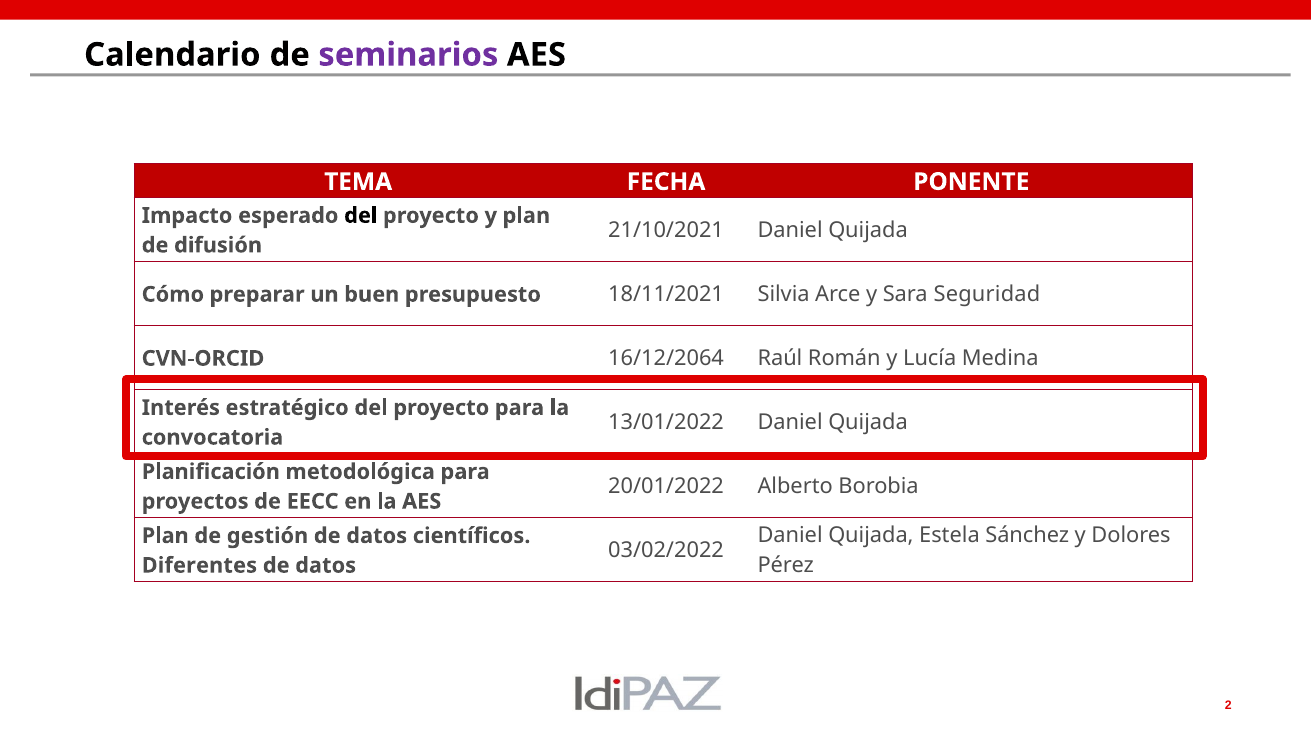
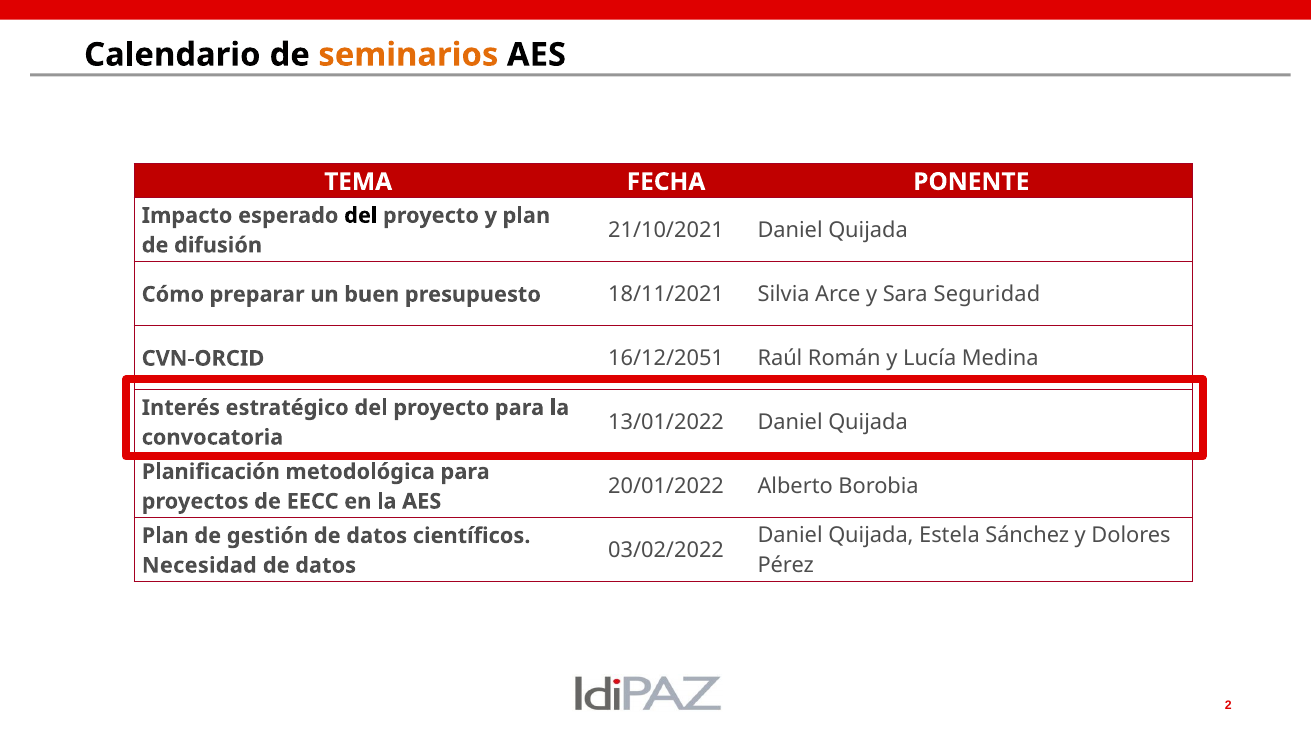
seminarios colour: purple -> orange
16/12/2064: 16/12/2064 -> 16/12/2051
Diferentes: Diferentes -> Necesidad
